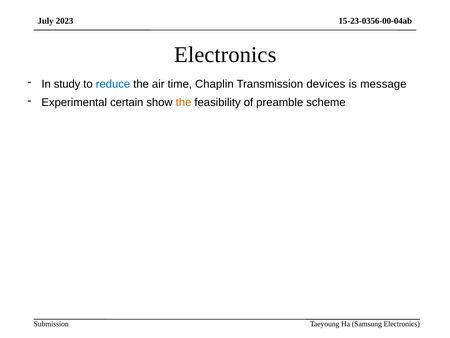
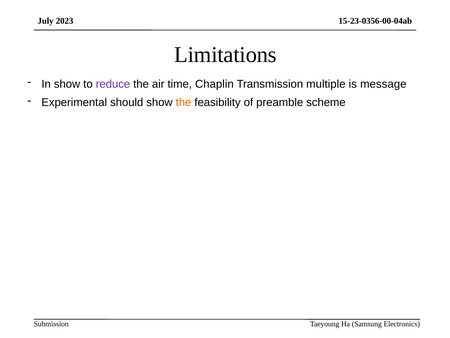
Electronics at (225, 55): Electronics -> Limitations
In study: study -> show
reduce colour: blue -> purple
devices: devices -> multiple
certain: certain -> should
